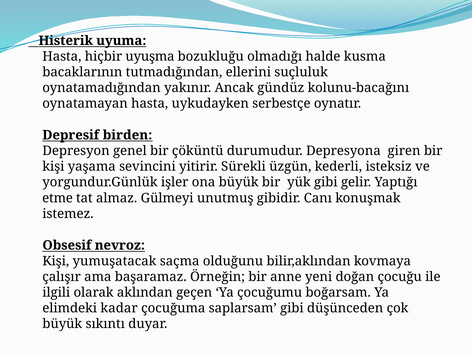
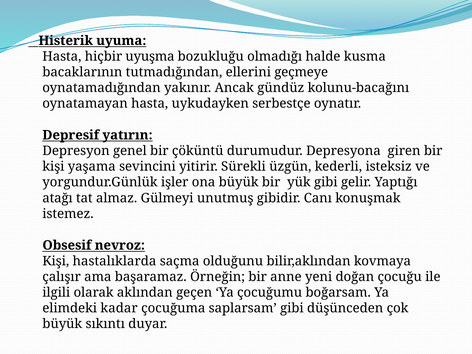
suçluluk: suçluluk -> geçmeye
birden: birden -> yatırın
etme: etme -> atağı
yumuşatacak: yumuşatacak -> hastalıklarda
